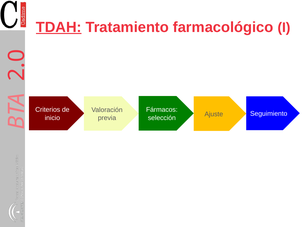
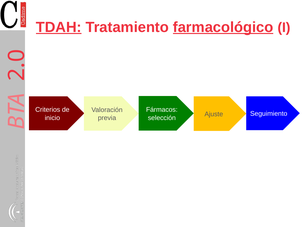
farmacológico underline: none -> present
